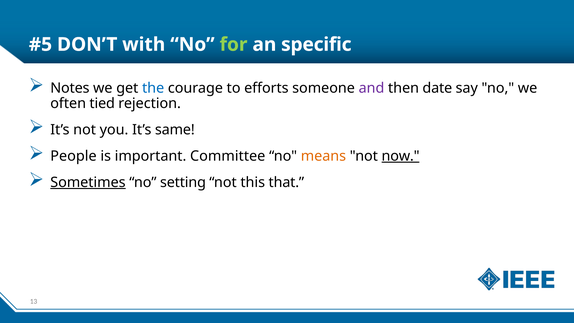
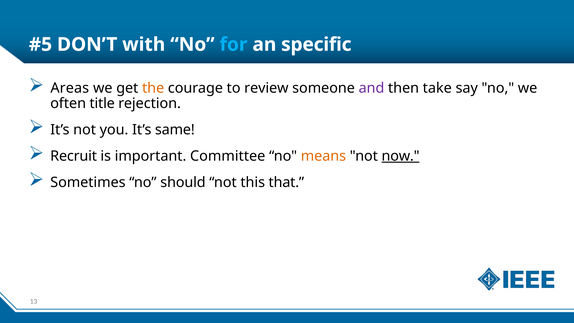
for colour: light green -> light blue
Notes: Notes -> Areas
the colour: blue -> orange
efforts: efforts -> review
date: date -> take
tied: tied -> title
People: People -> Recruit
Sometimes underline: present -> none
setting: setting -> should
